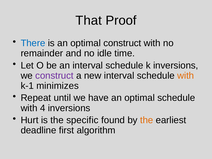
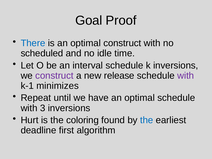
That: That -> Goal
remainder: remainder -> scheduled
new interval: interval -> release
with at (186, 76) colour: orange -> purple
4: 4 -> 3
specific: specific -> coloring
the at (147, 120) colour: orange -> blue
